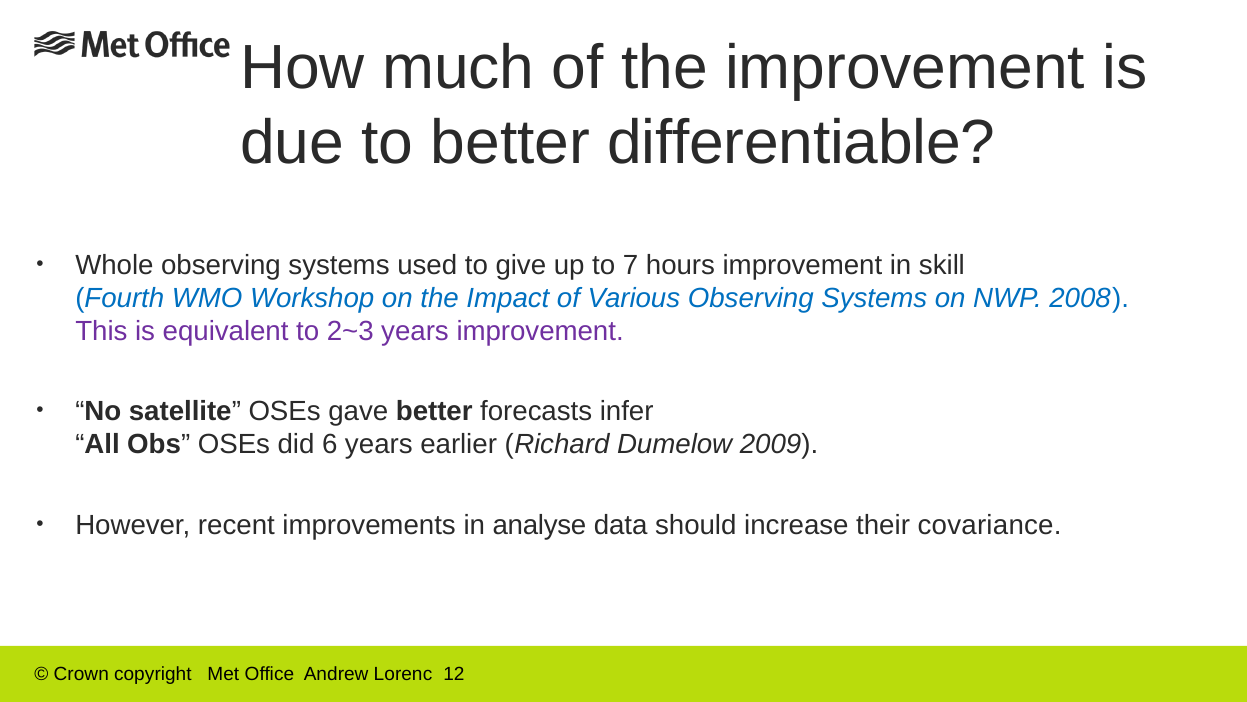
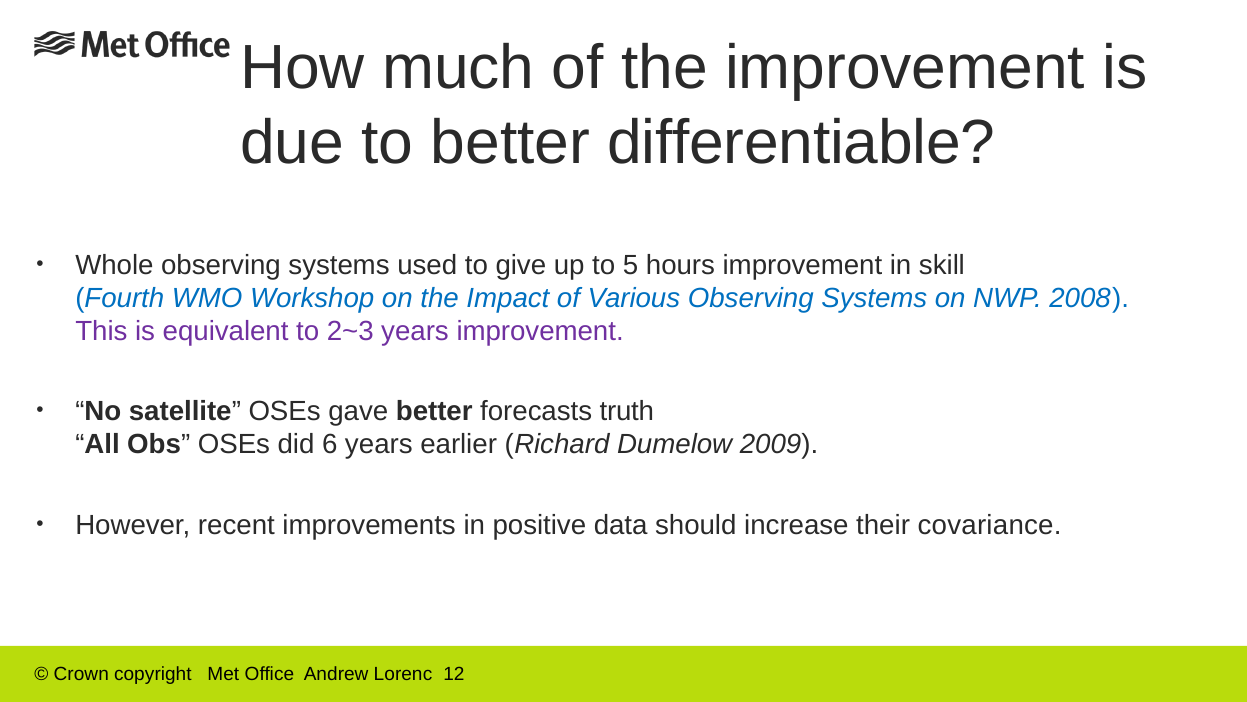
7: 7 -> 5
infer: infer -> truth
analyse: analyse -> positive
